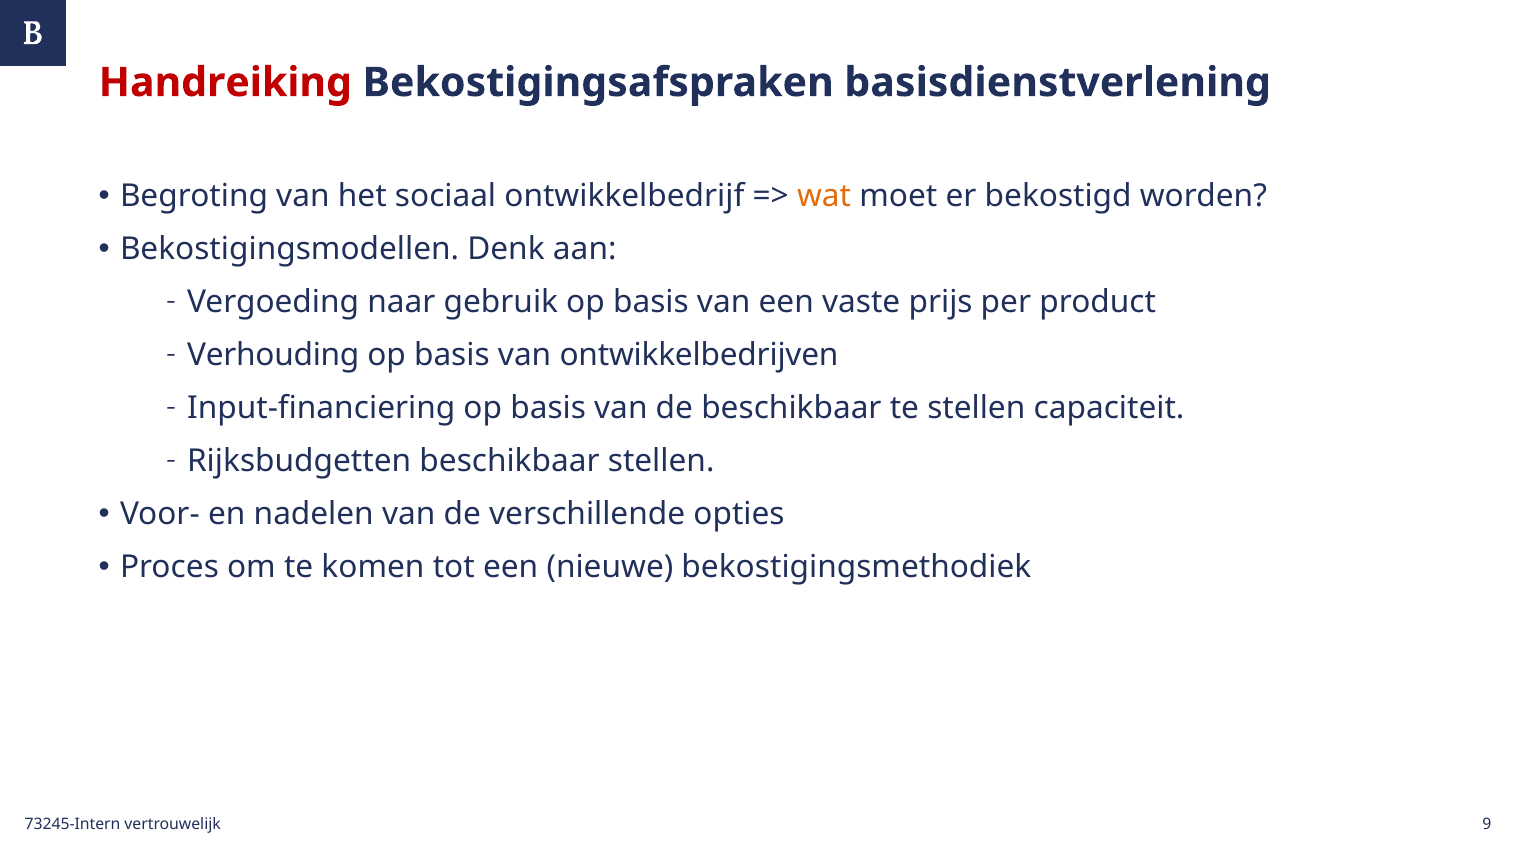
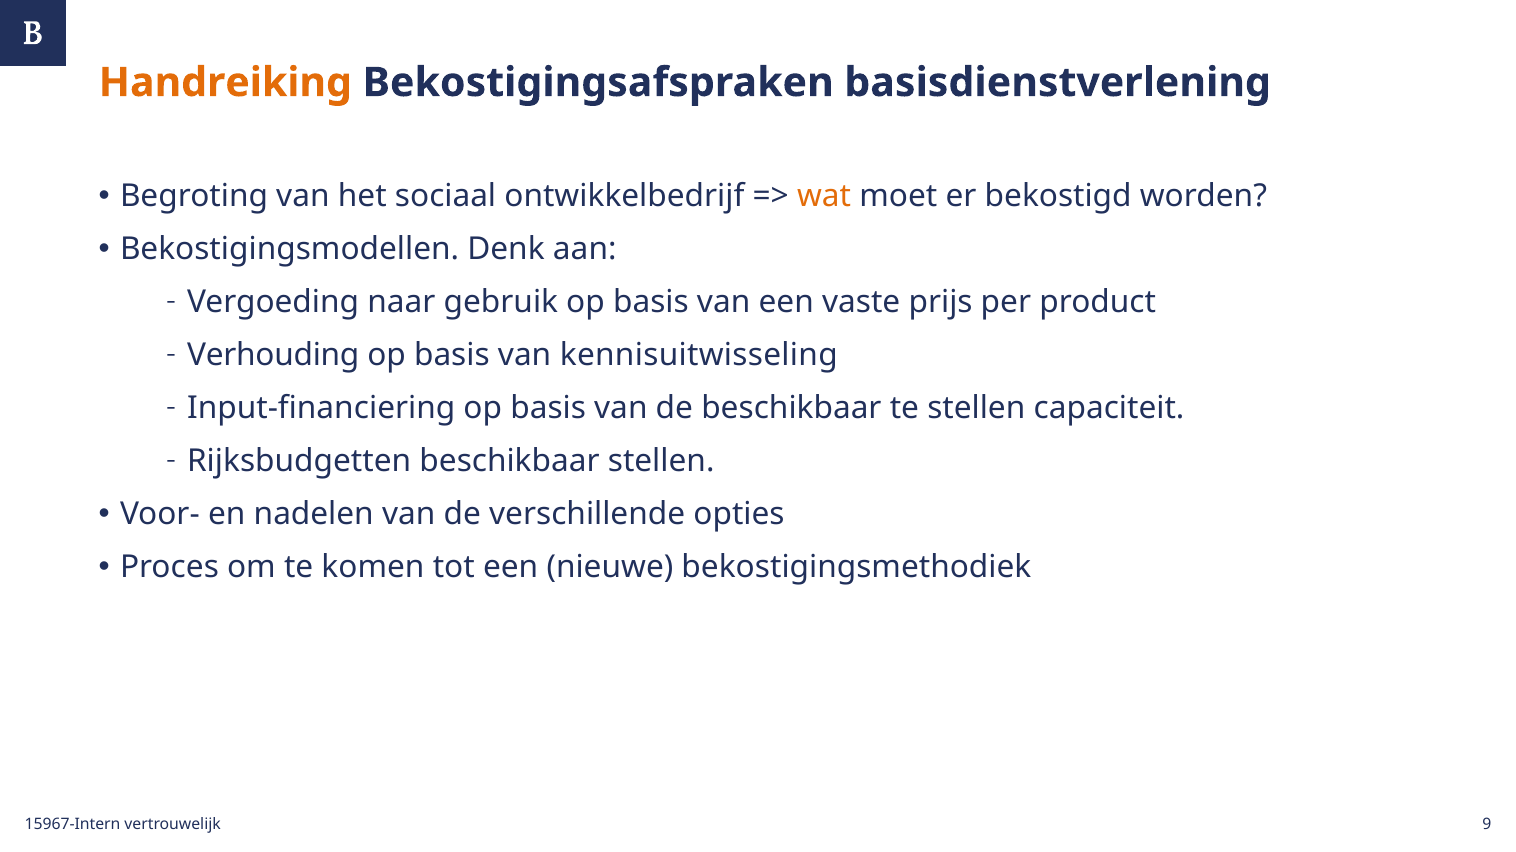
Handreiking colour: red -> orange
ontwikkelbedrijven: ontwikkelbedrijven -> kennisuitwisseling
73245-Intern: 73245-Intern -> 15967-Intern
